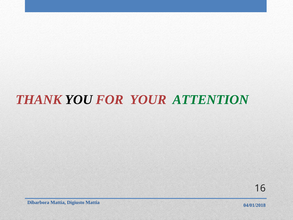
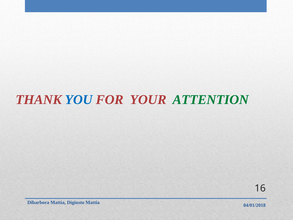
YOU colour: black -> blue
